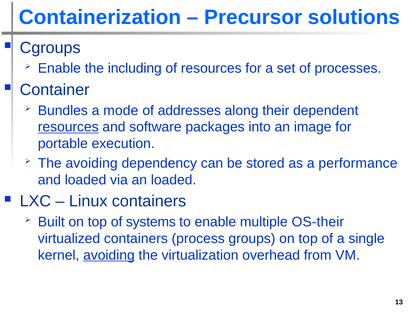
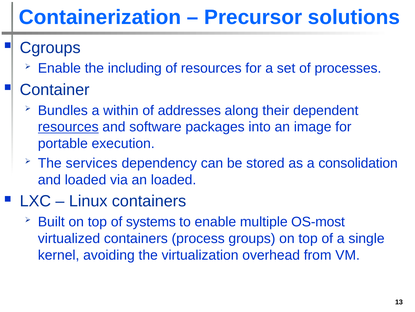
mode: mode -> within
The avoiding: avoiding -> services
performance: performance -> consolidation
OS-their: OS-their -> OS-most
avoiding at (109, 254) underline: present -> none
